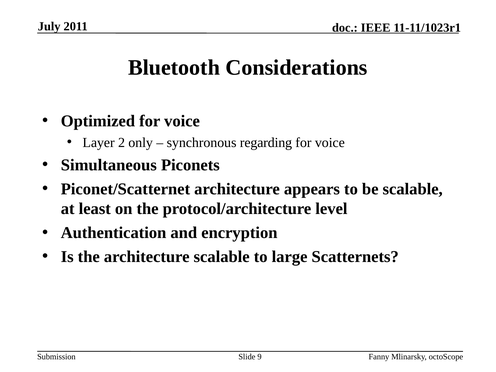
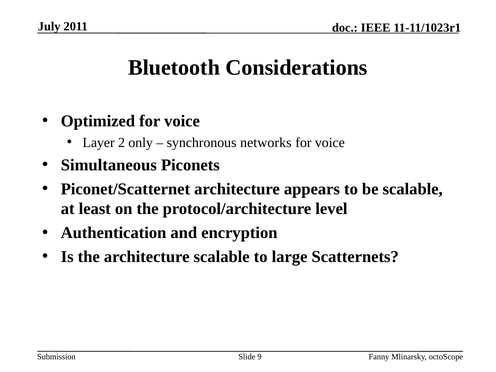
regarding: regarding -> networks
